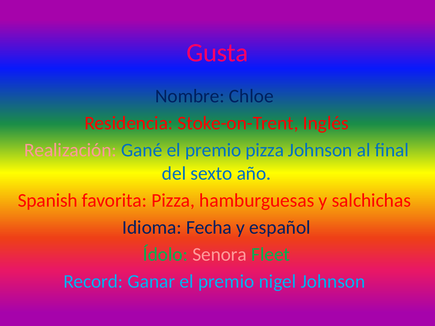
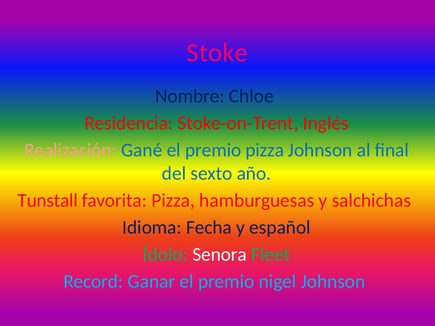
Gusta: Gusta -> Stoke
Spanish: Spanish -> Tunstall
Senora colour: pink -> white
